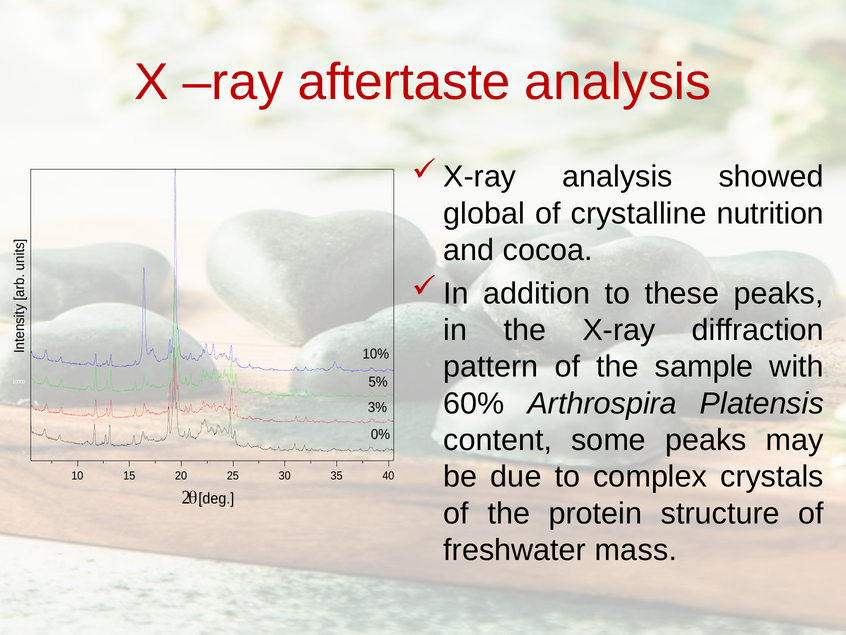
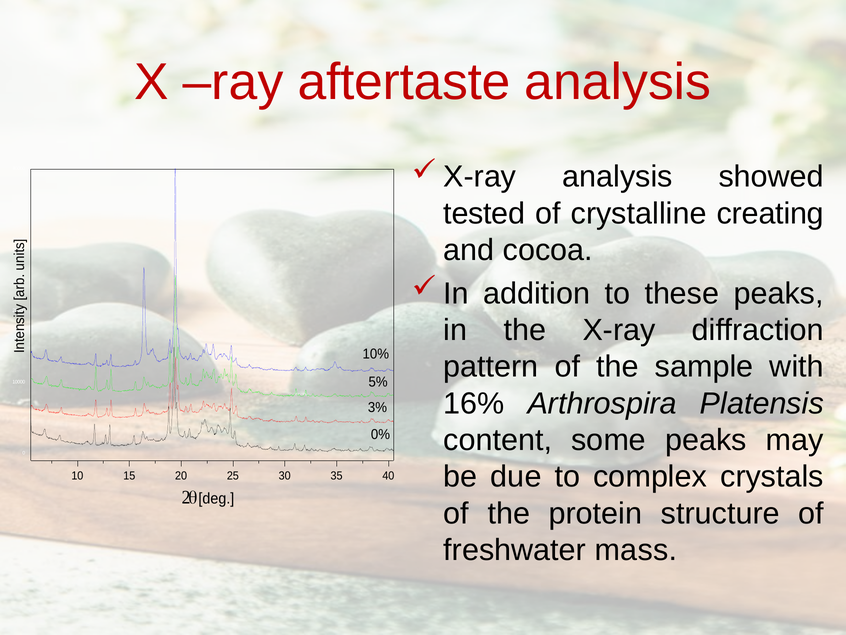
global: global -> tested
nutrition: nutrition -> creating
60%: 60% -> 16%
